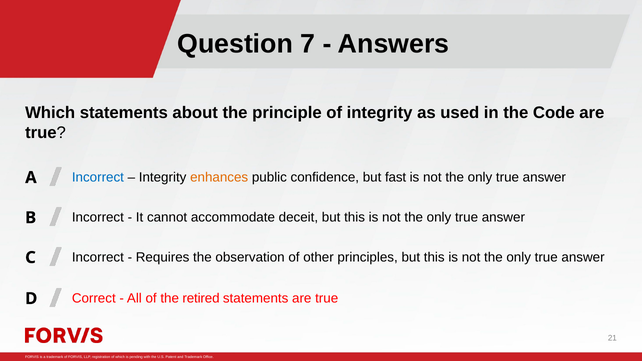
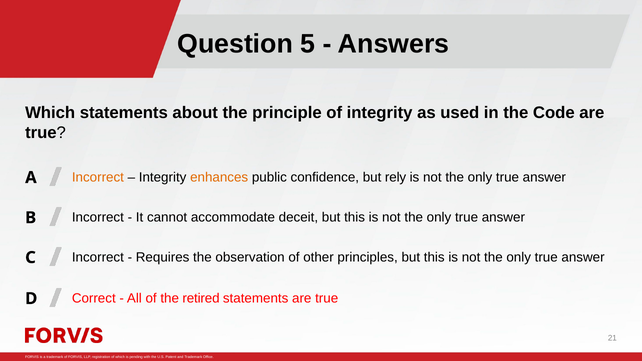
7: 7 -> 5
Incorrect at (98, 177) colour: blue -> orange
fast: fast -> rely
